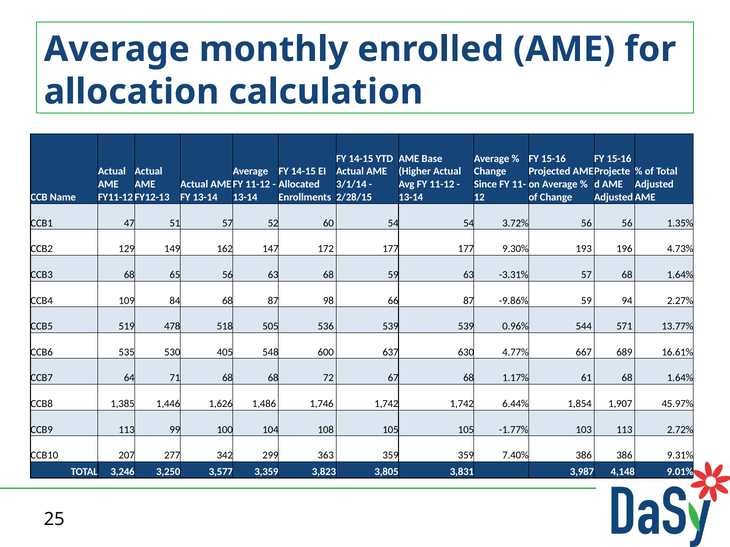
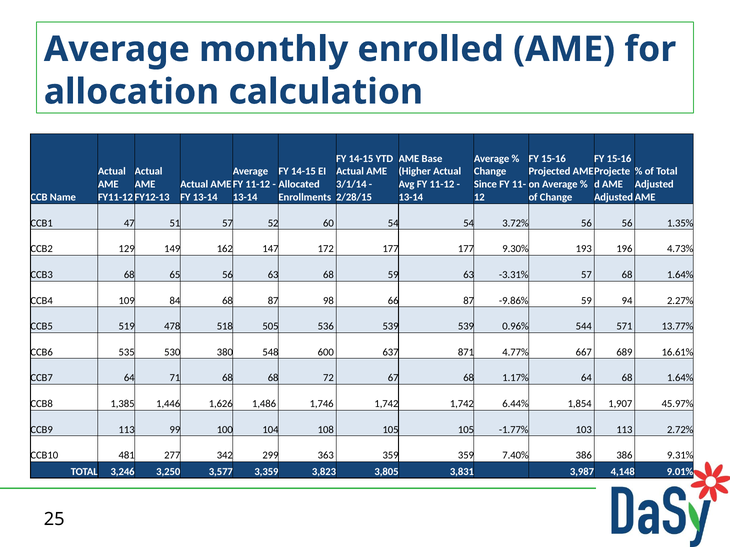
405: 405 -> 380
630: 630 -> 871
1.17% 61: 61 -> 64
207: 207 -> 481
